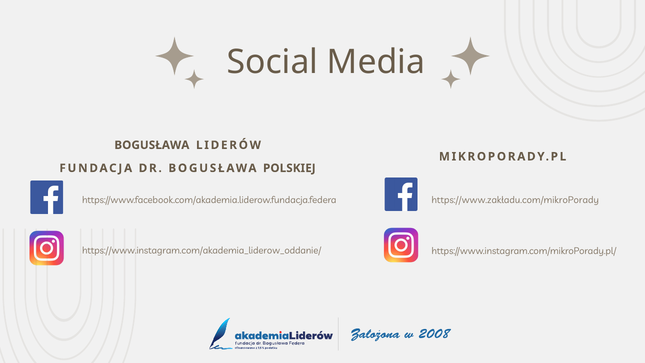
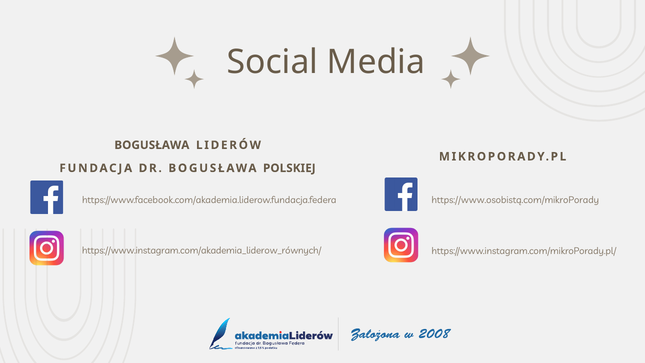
https://www.zakładu.com/mikroPorady: https://www.zakładu.com/mikroPorady -> https://www.osobistą.com/mikroPorady
https://www.instagram.com/akademia_liderow_oddanie/: https://www.instagram.com/akademia_liderow_oddanie/ -> https://www.instagram.com/akademia_liderow_równych/
